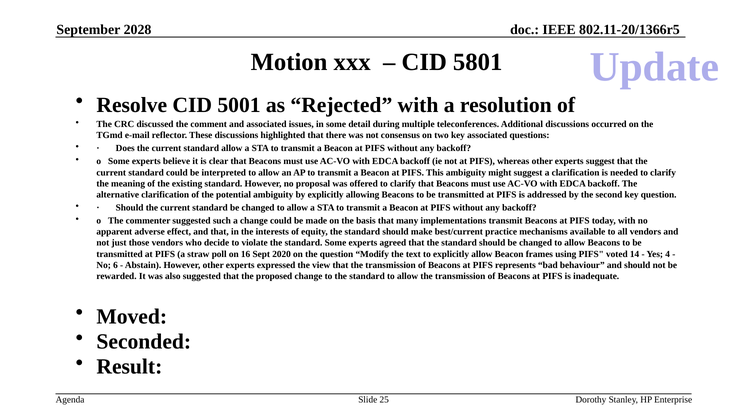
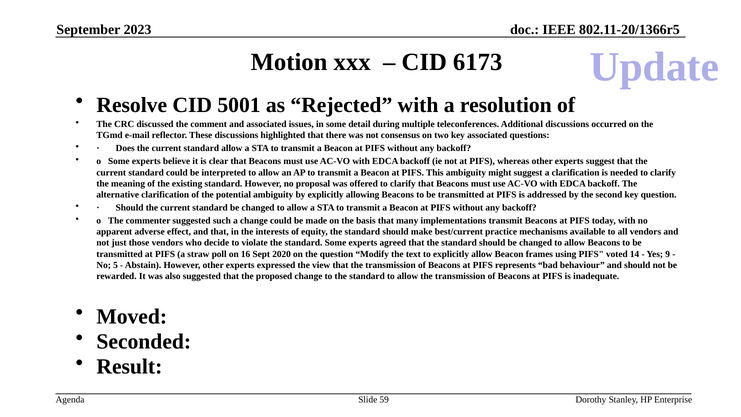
2028: 2028 -> 2023
5801: 5801 -> 6173
4: 4 -> 9
6: 6 -> 5
25: 25 -> 59
